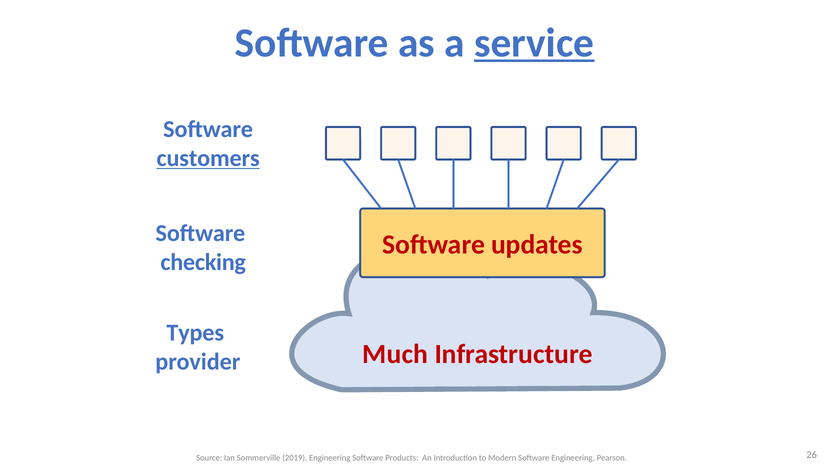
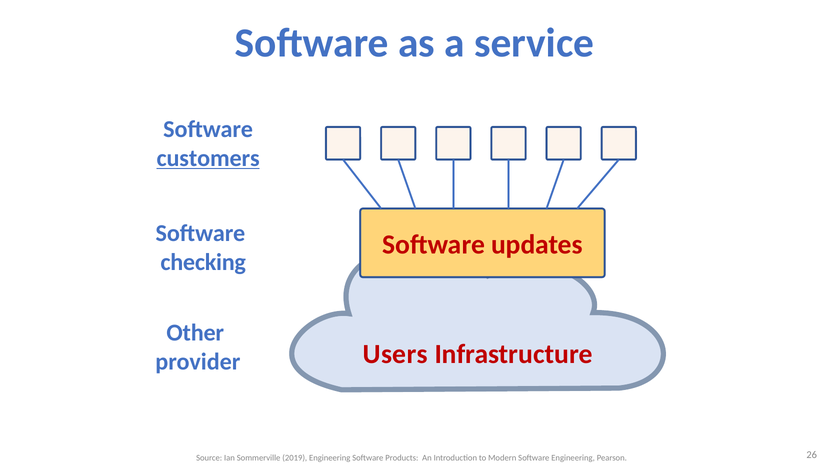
service underline: present -> none
Types: Types -> Other
Much: Much -> Users
